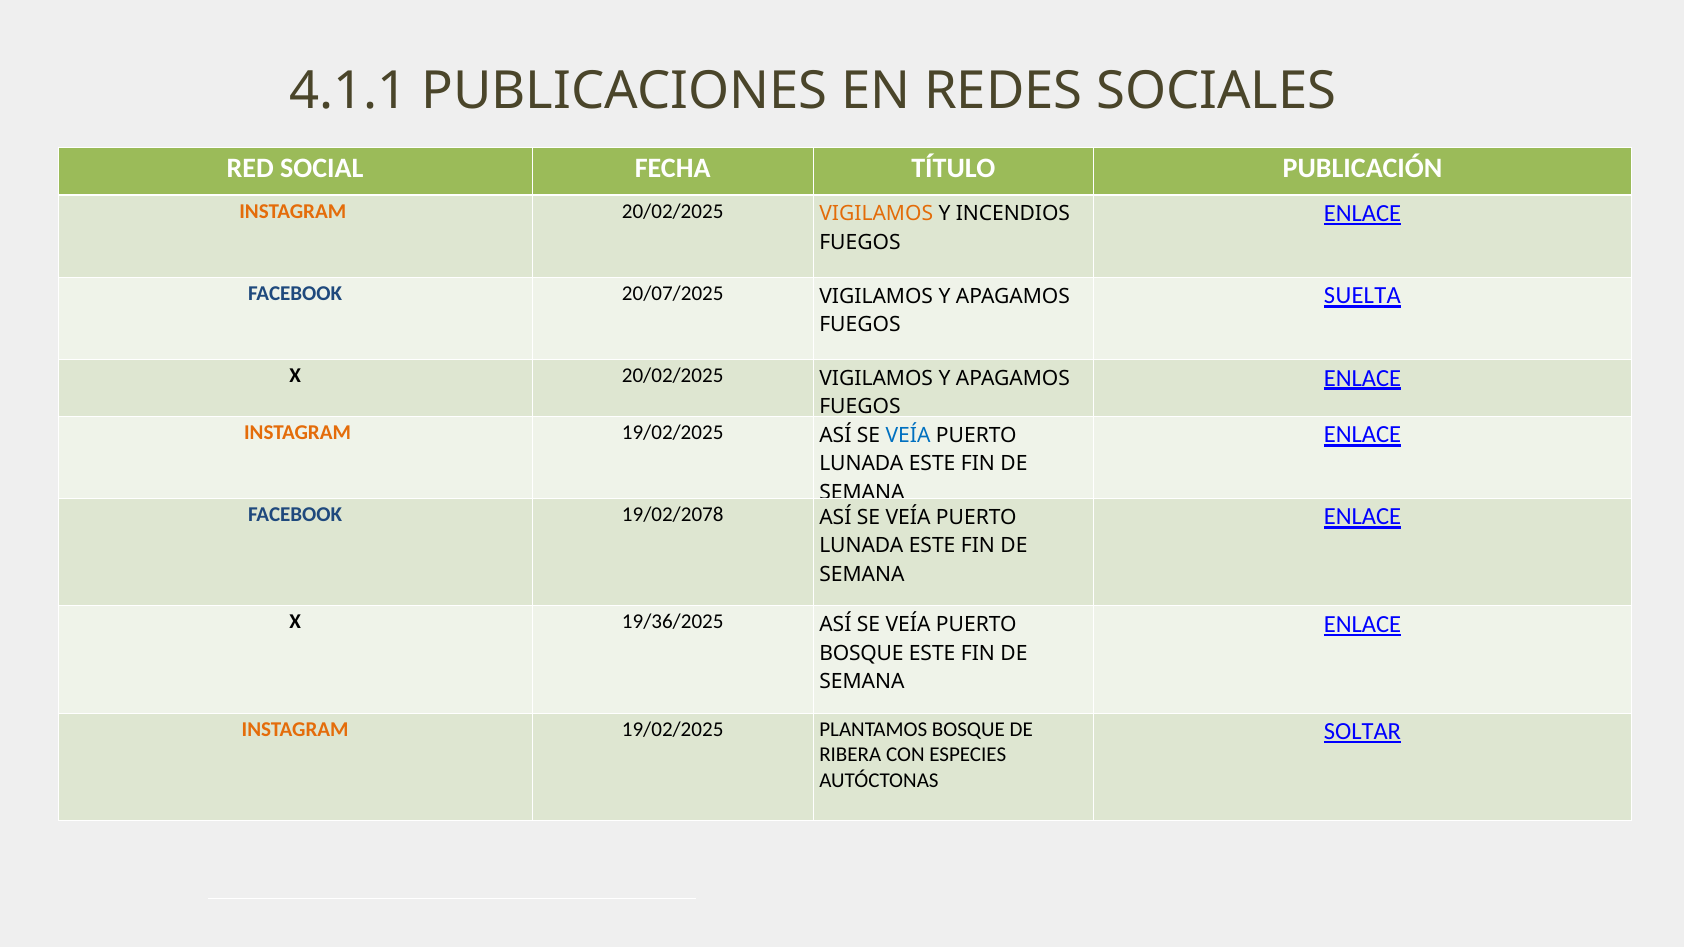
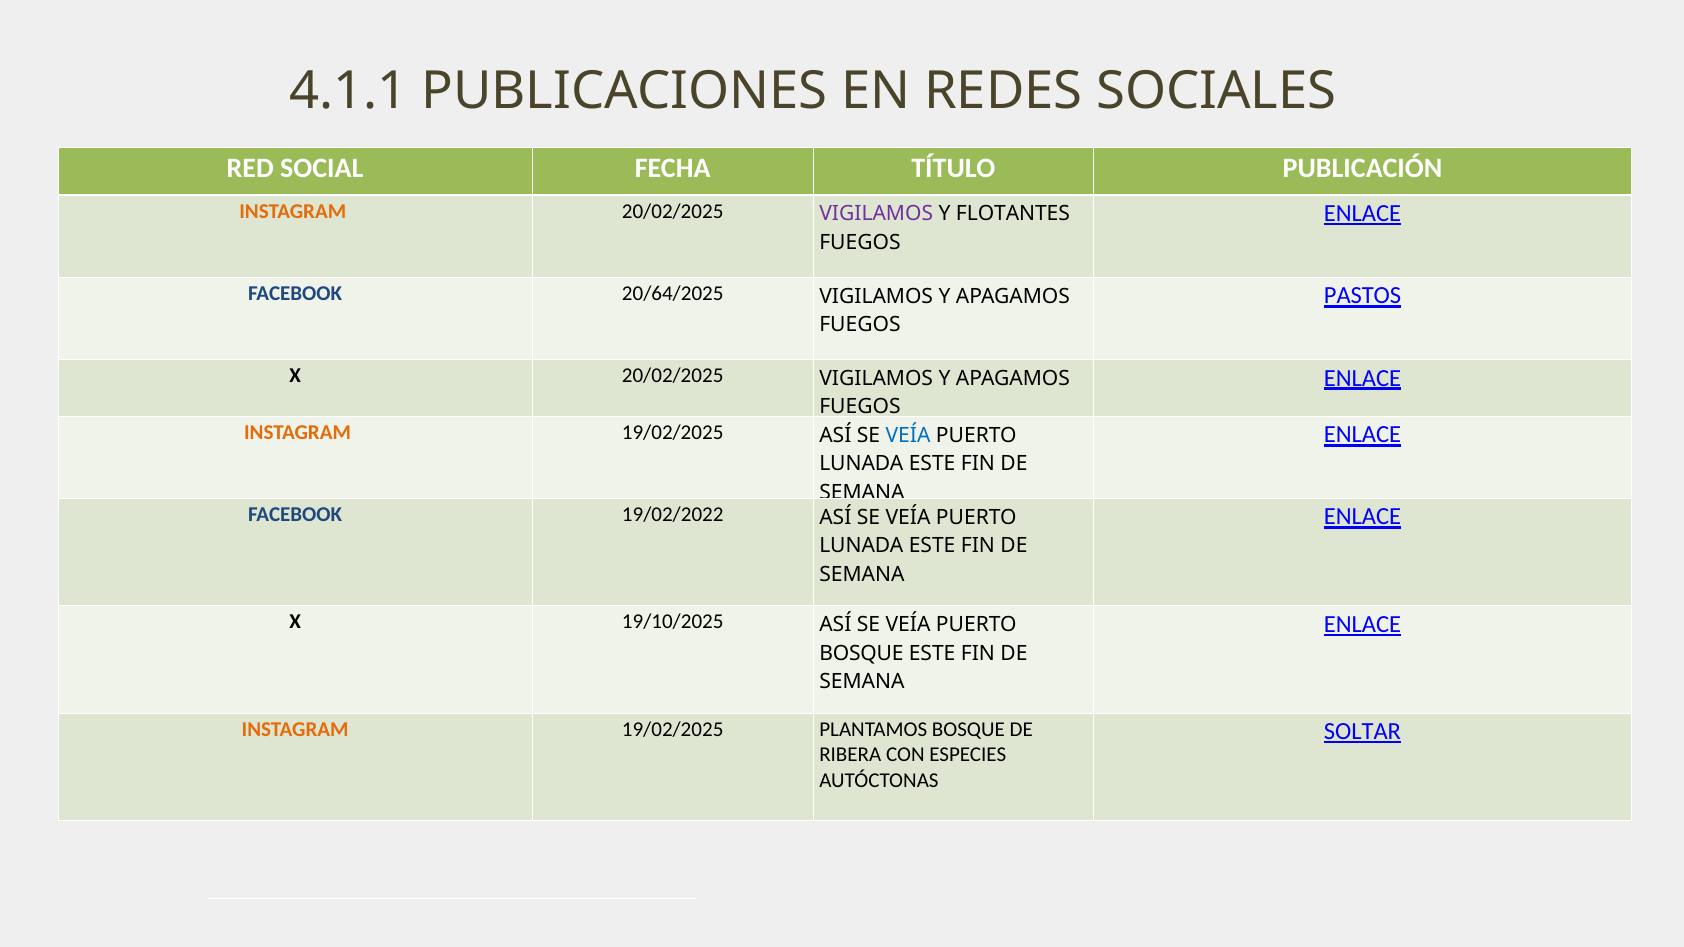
VIGILAMOS at (876, 214) colour: orange -> purple
INCENDIOS: INCENDIOS -> FLOTANTES
20/07/2025: 20/07/2025 -> 20/64/2025
SUELTA: SUELTA -> PASTOS
19/02/2078: 19/02/2078 -> 19/02/2022
19/36/2025: 19/36/2025 -> 19/10/2025
